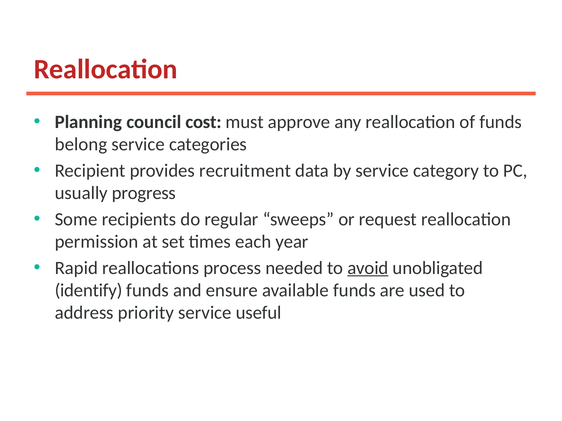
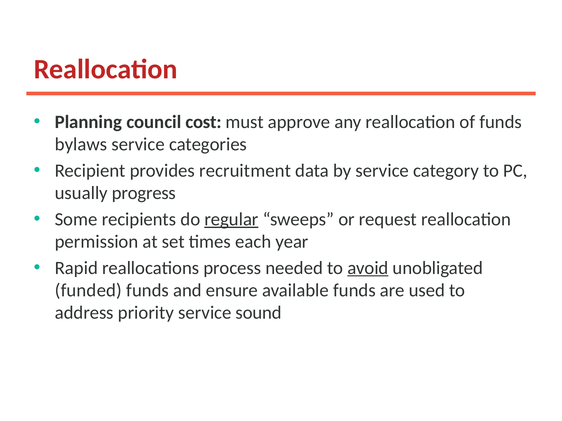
belong: belong -> bylaws
regular underline: none -> present
identify: identify -> funded
useful: useful -> sound
